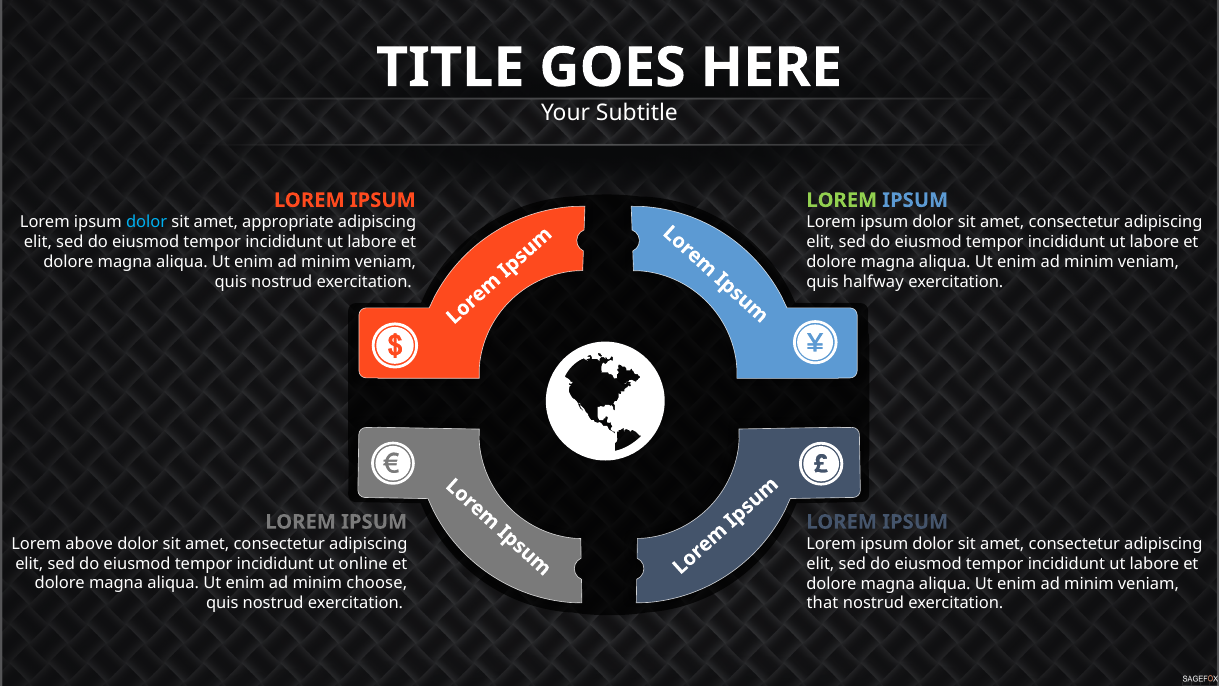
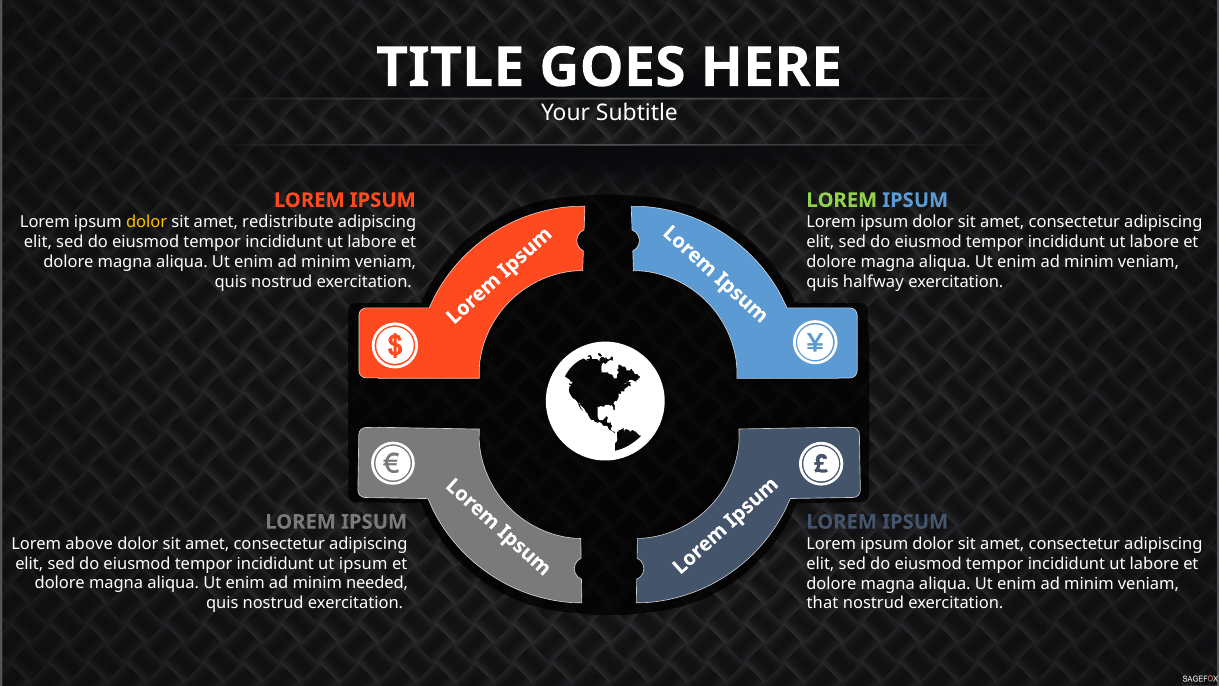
dolor at (147, 222) colour: light blue -> yellow
appropriate: appropriate -> redistribute
ut online: online -> ipsum
choose: choose -> needed
